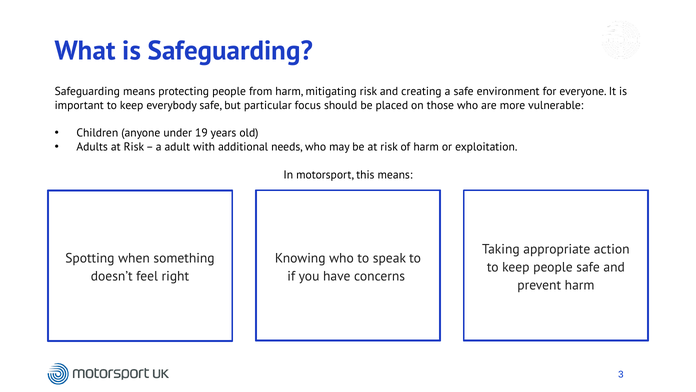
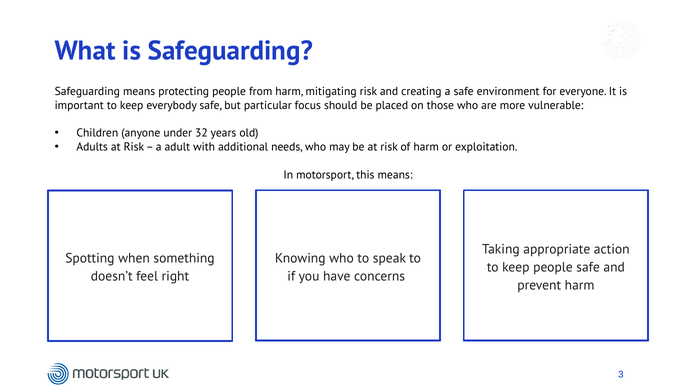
19: 19 -> 32
